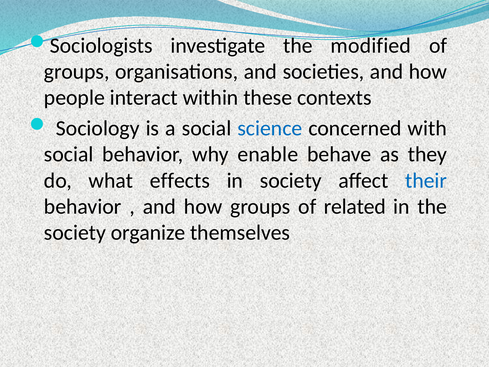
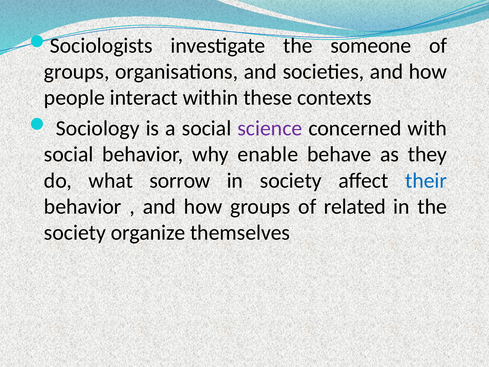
modified: modified -> someone
science colour: blue -> purple
effects: effects -> sorrow
